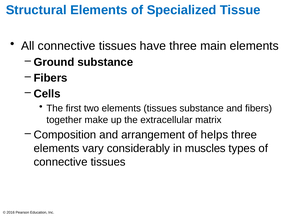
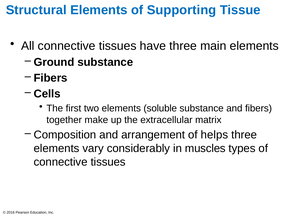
Specialized: Specialized -> Supporting
elements tissues: tissues -> soluble
